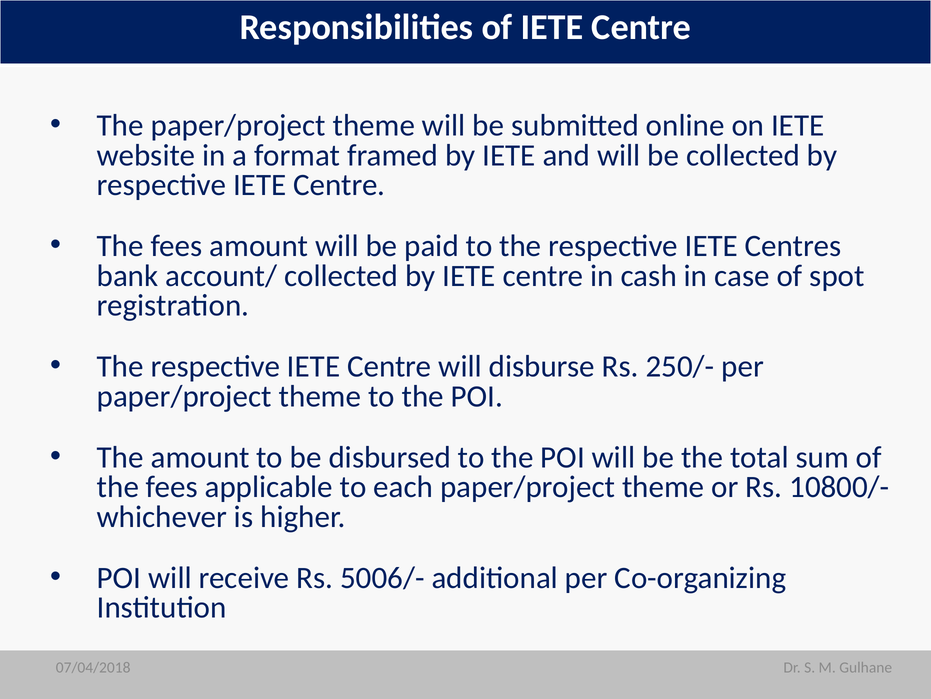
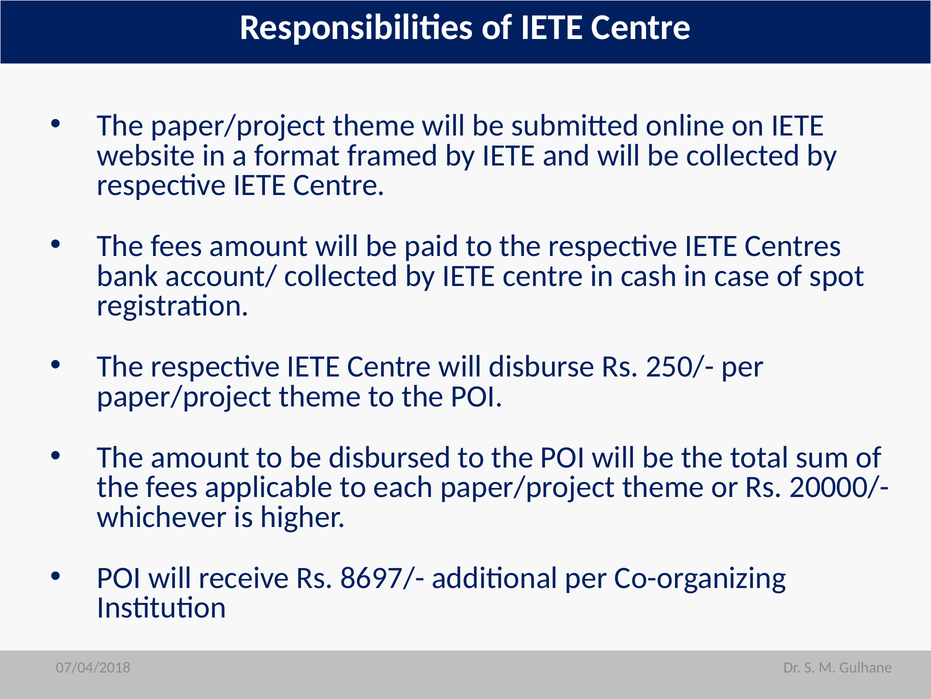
10800/-: 10800/- -> 20000/-
5006/-: 5006/- -> 8697/-
